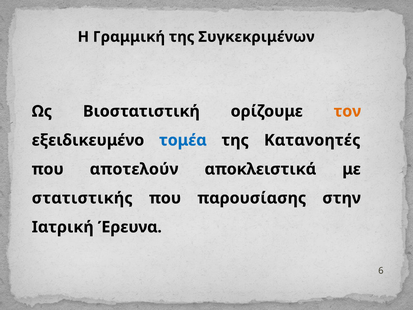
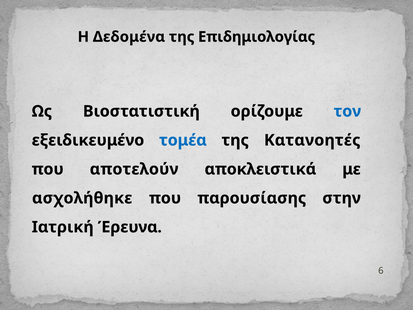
Γραμμική: Γραμμική -> Δεδομένα
Συγκεκριμένων: Συγκεκριμένων -> Επιδημιολογίας
τον colour: orange -> blue
στατιστικής: στατιστικής -> ασχολήθηκε
